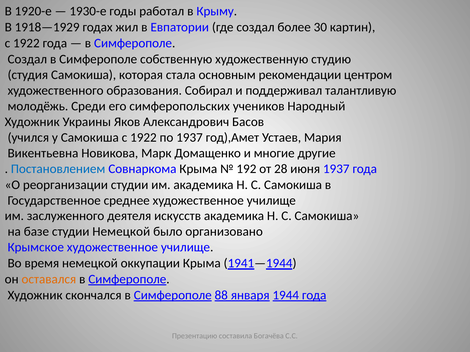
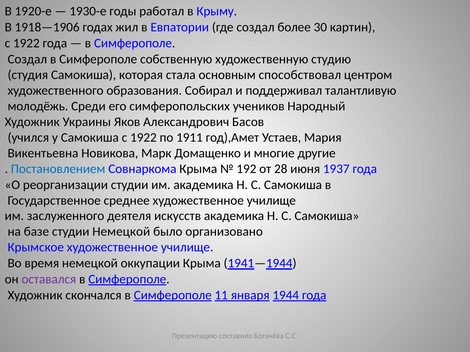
1918—1929: 1918—1929 -> 1918—1906
рекомендации: рекомендации -> способствовал
по 1937: 1937 -> 1911
оставался colour: orange -> purple
88: 88 -> 11
